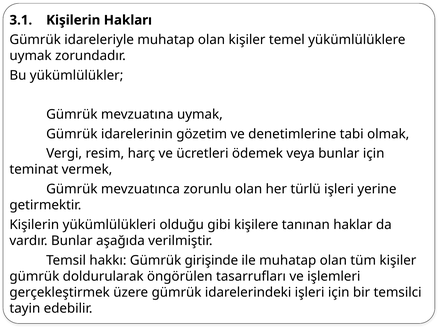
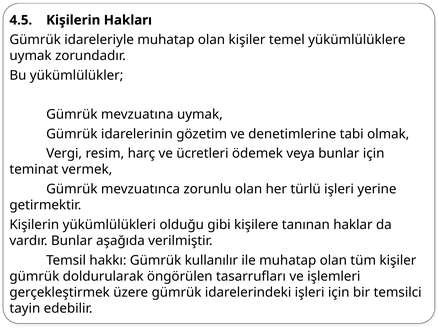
3.1: 3.1 -> 4.5
girişinde: girişinde -> kullanılır
